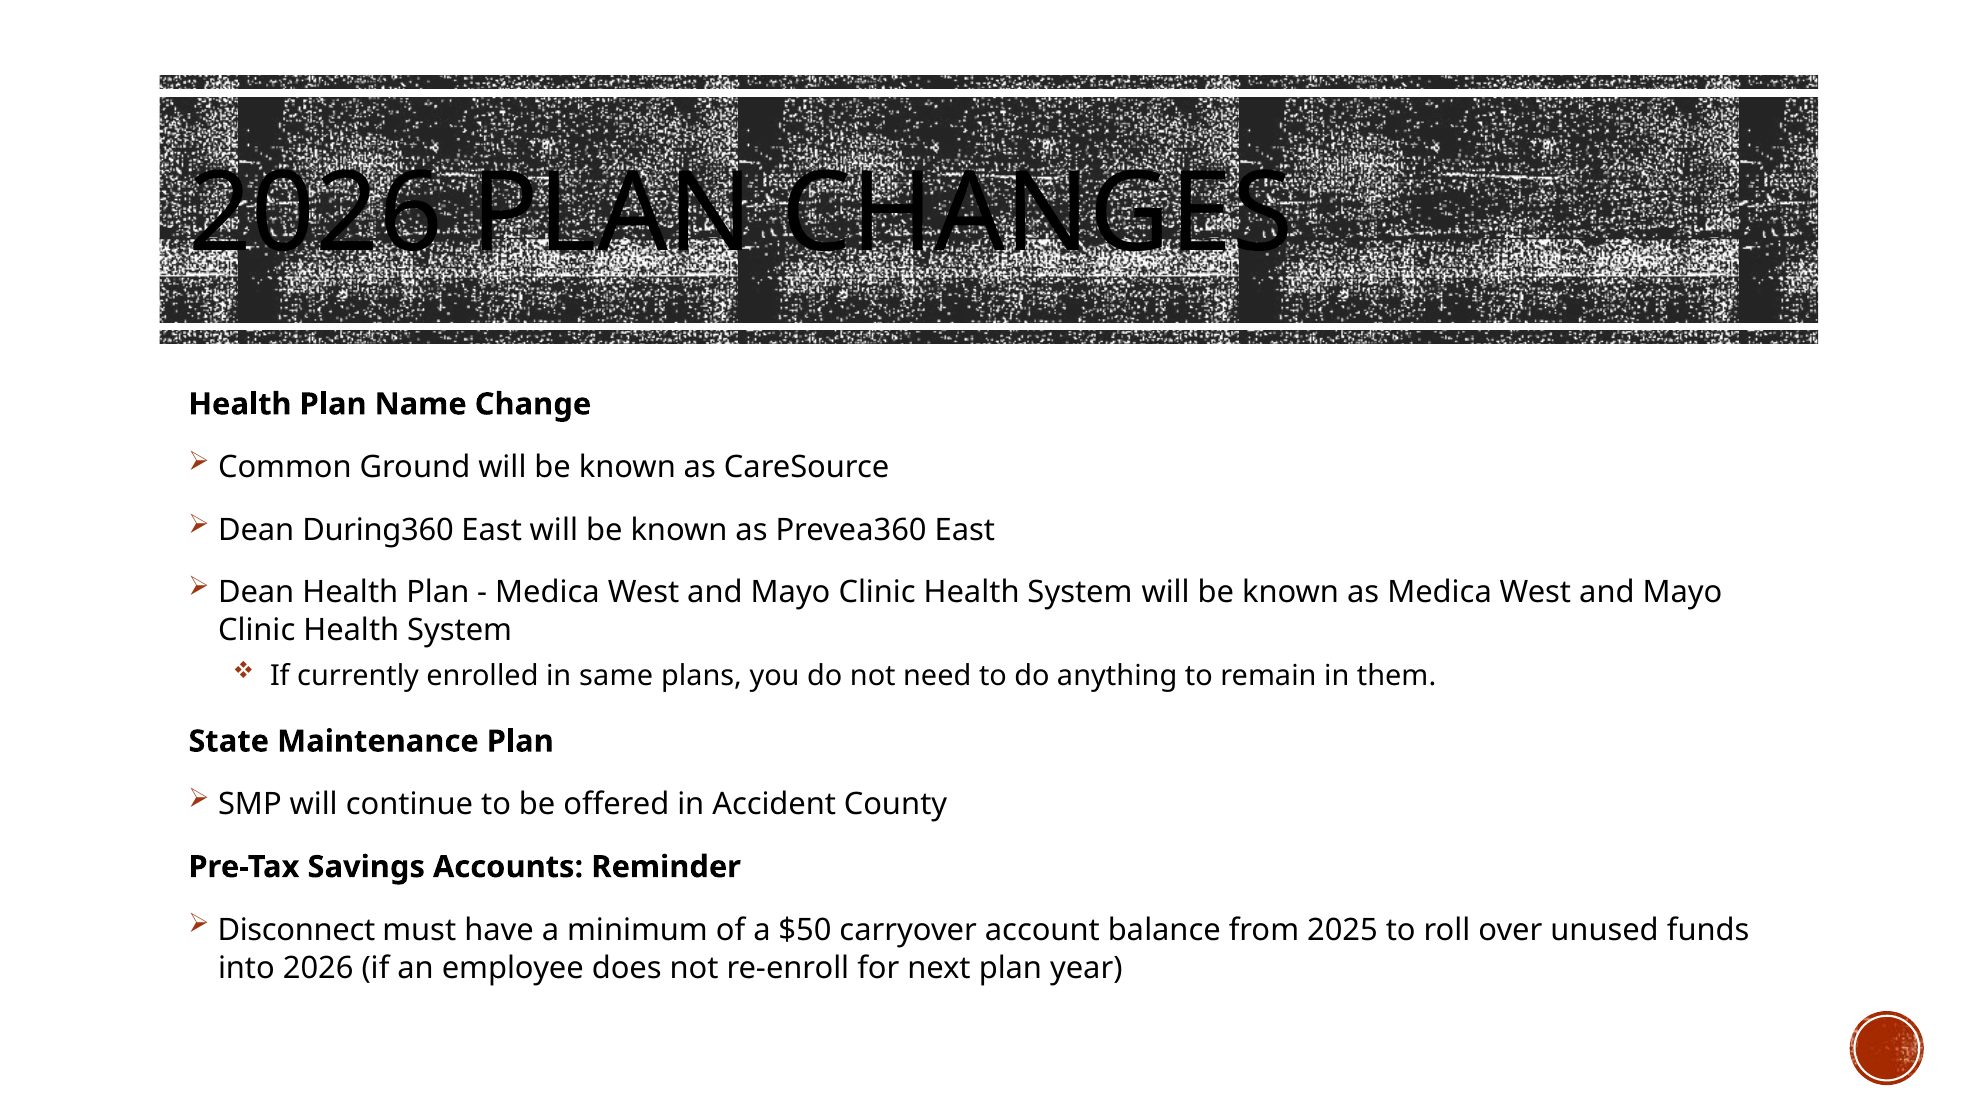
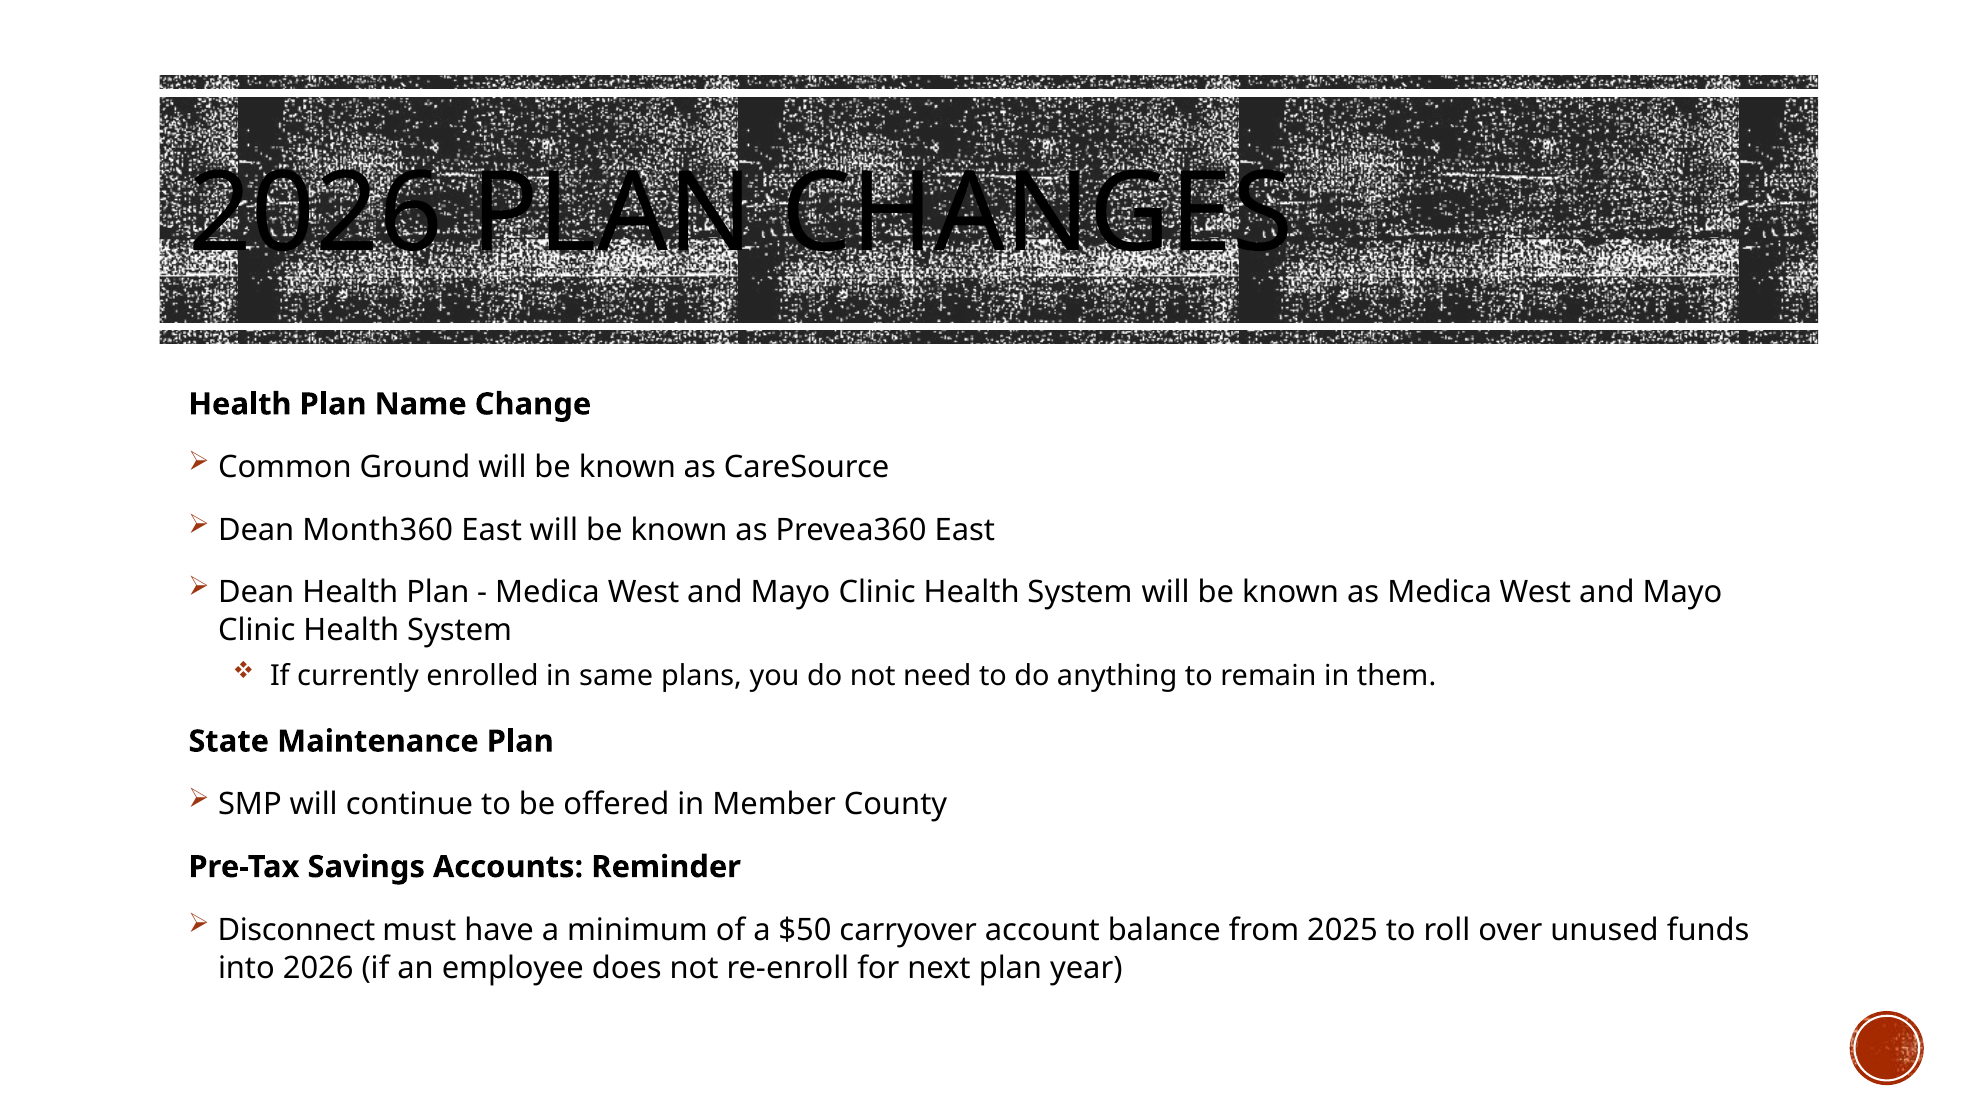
During360: During360 -> Month360
Accident: Accident -> Member
